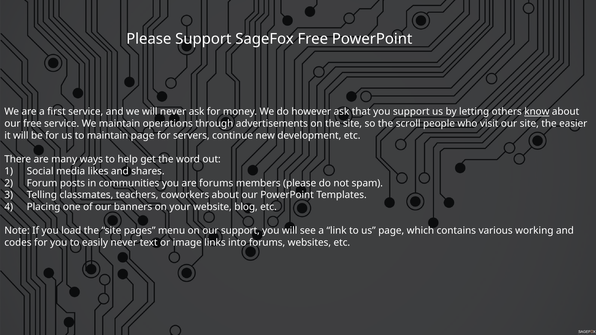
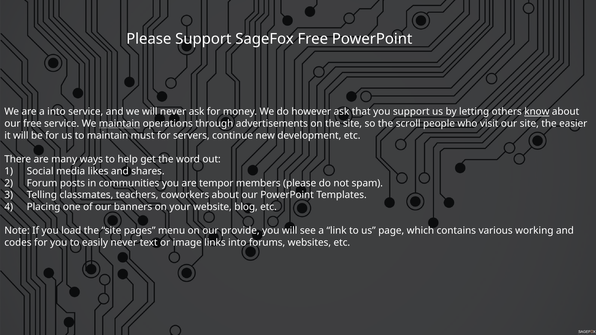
a first: first -> into
maintain at (120, 124) underline: none -> present
maintain page: page -> must
are forums: forums -> tempor
our support: support -> provide
